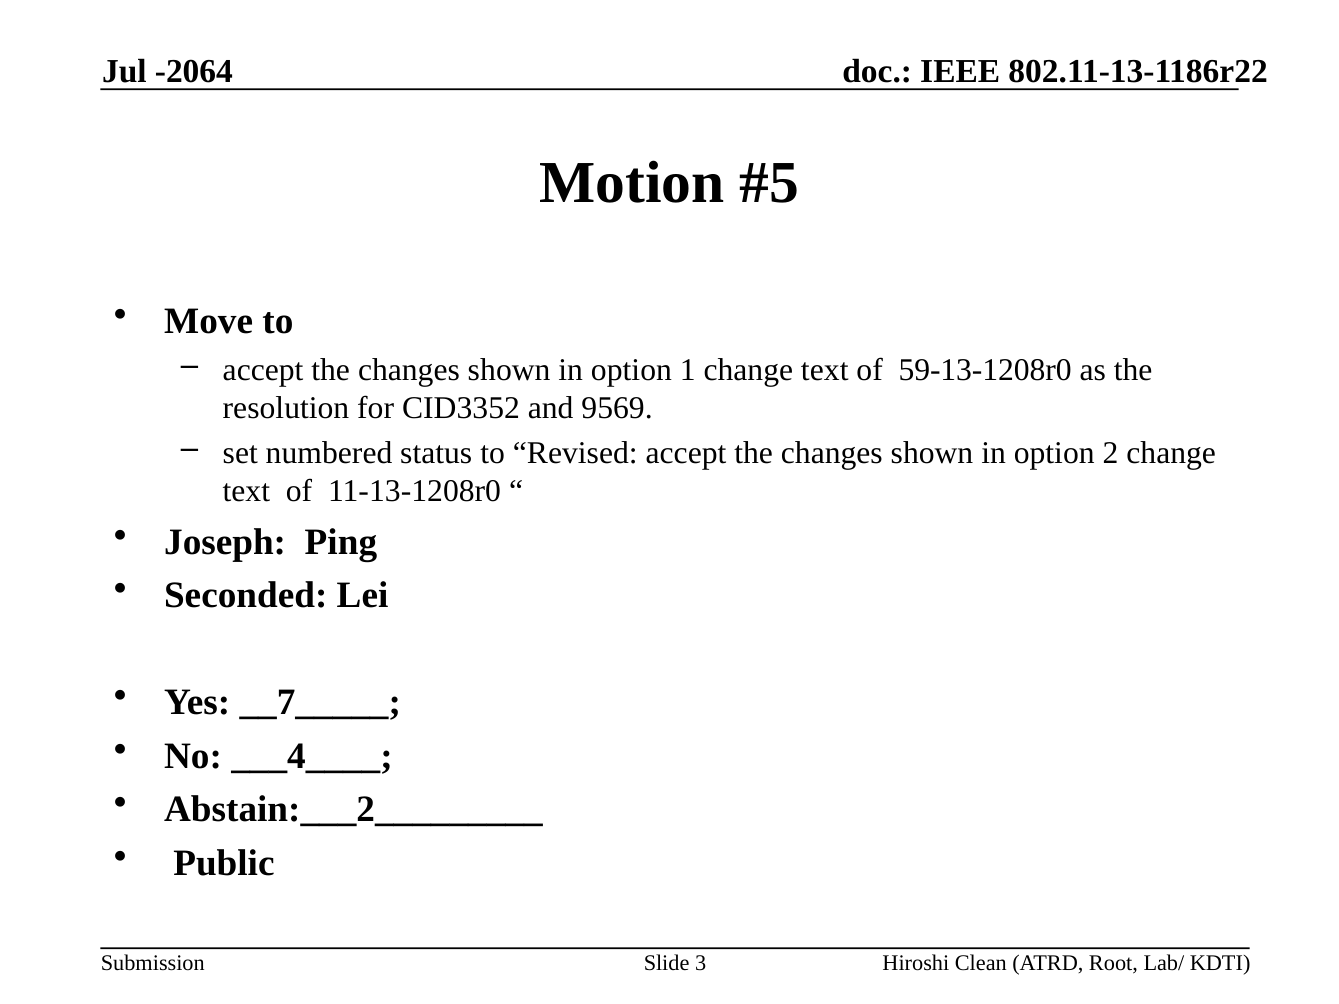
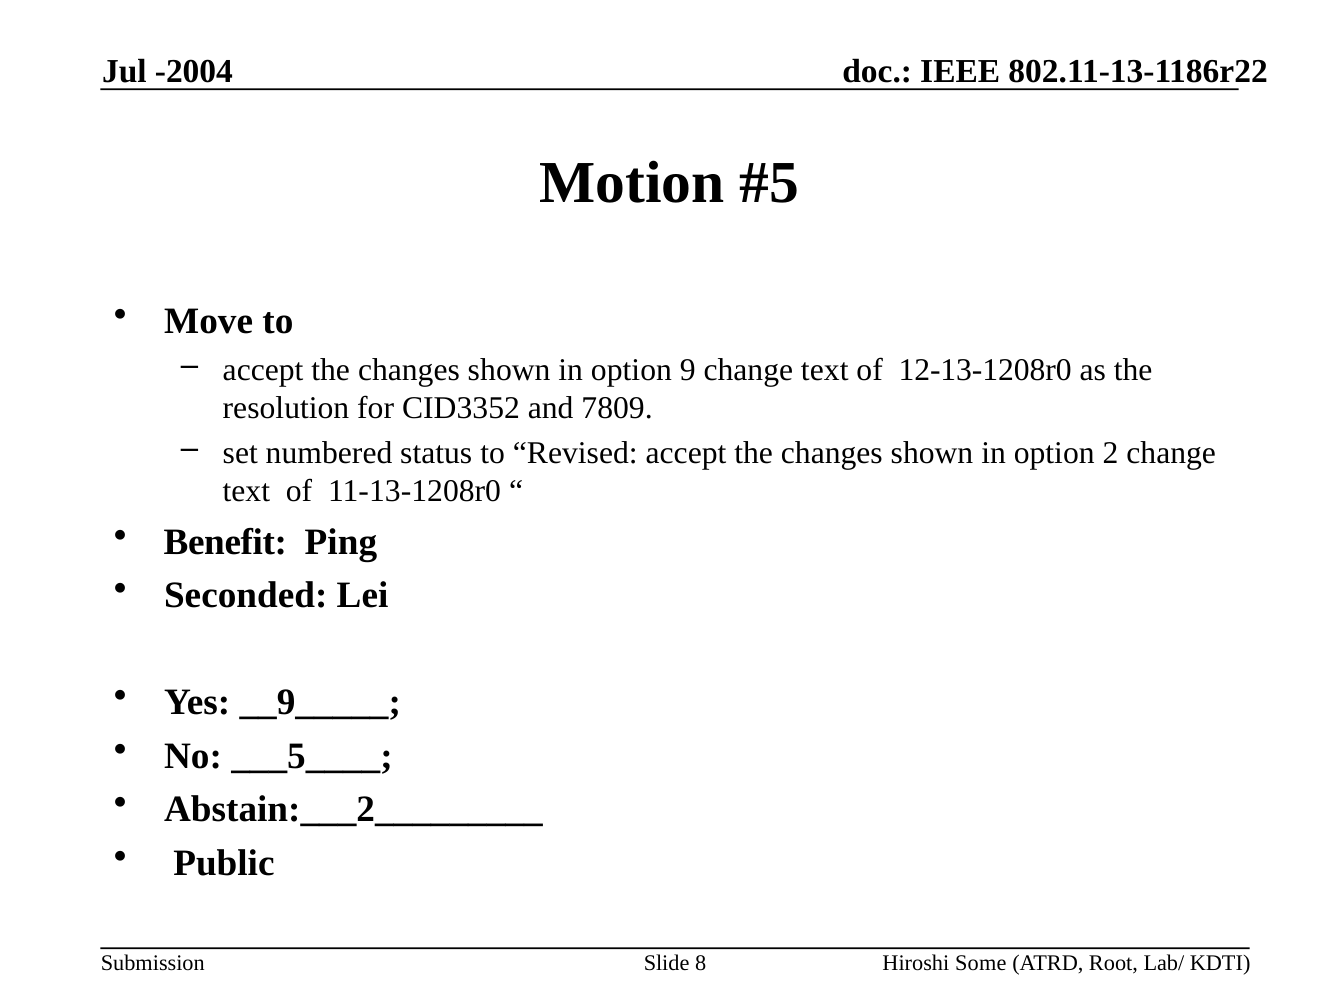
-2064: -2064 -> -2004
1: 1 -> 9
59-13-1208r0: 59-13-1208r0 -> 12-13-1208r0
9569: 9569 -> 7809
Joseph: Joseph -> Benefit
__7_____: __7_____ -> __9_____
___4____: ___4____ -> ___5____
3: 3 -> 8
Clean: Clean -> Some
